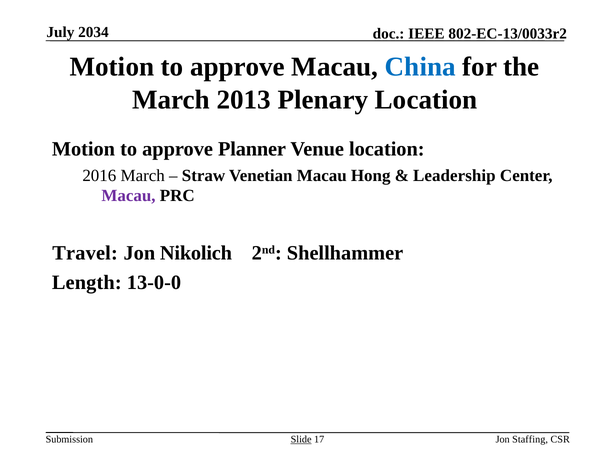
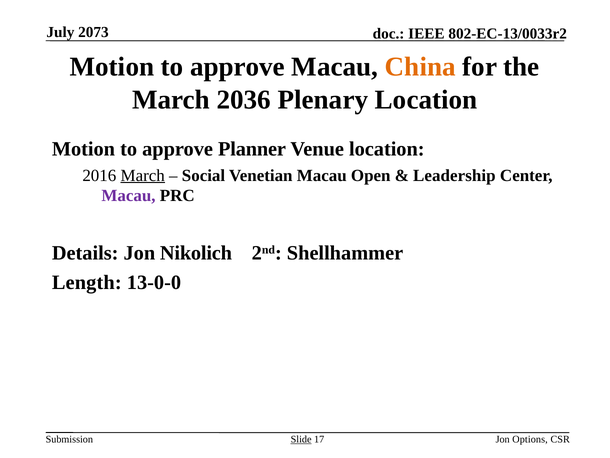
2034: 2034 -> 2073
China colour: blue -> orange
2013: 2013 -> 2036
March at (143, 175) underline: none -> present
Straw: Straw -> Social
Hong: Hong -> Open
Travel: Travel -> Details
Staffing: Staffing -> Options
